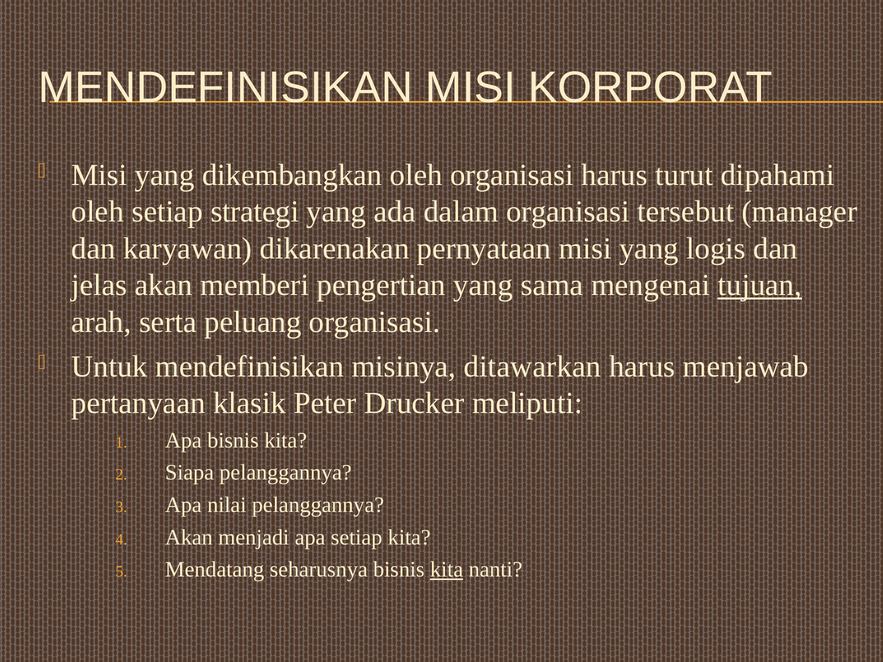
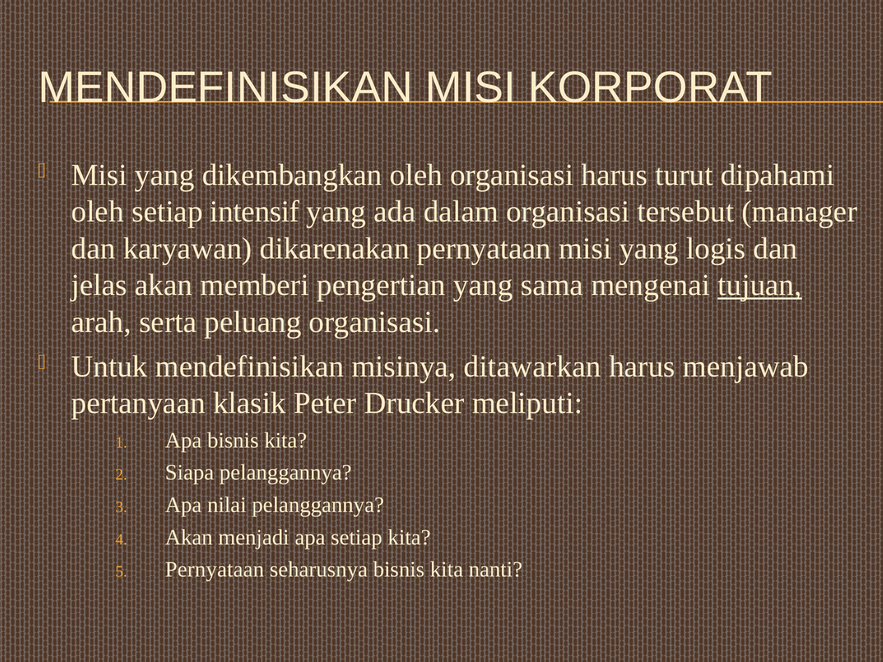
strategi: strategi -> intensif
Mendatang at (215, 570): Mendatang -> Pernyataan
kita at (447, 570) underline: present -> none
